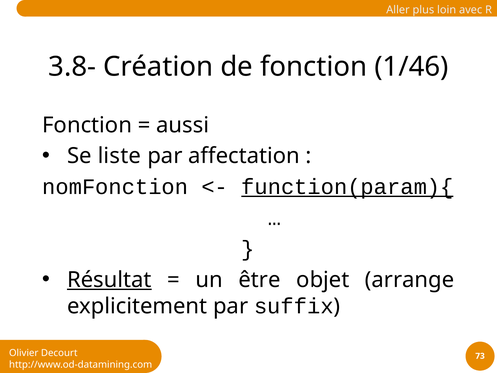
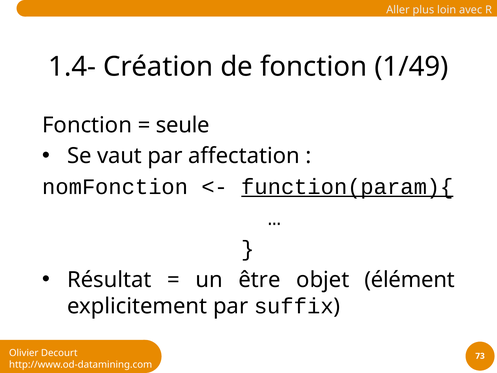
3.8-: 3.8- -> 1.4-
1/46: 1/46 -> 1/49
aussi: aussi -> seule
liste: liste -> vaut
Résultat underline: present -> none
arrange: arrange -> élément
